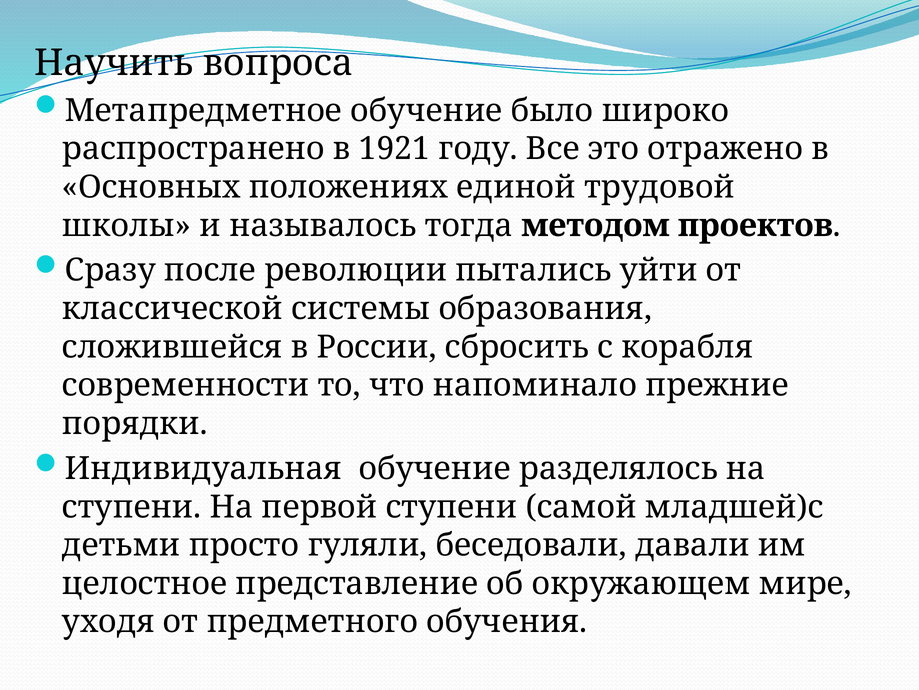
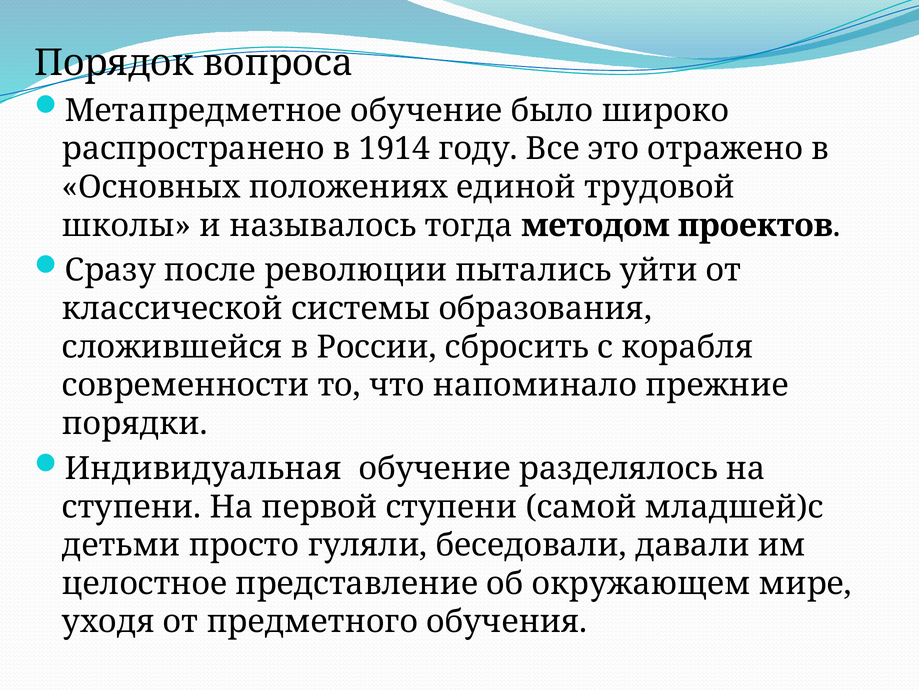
Научить: Научить -> Порядок
1921: 1921 -> 1914
